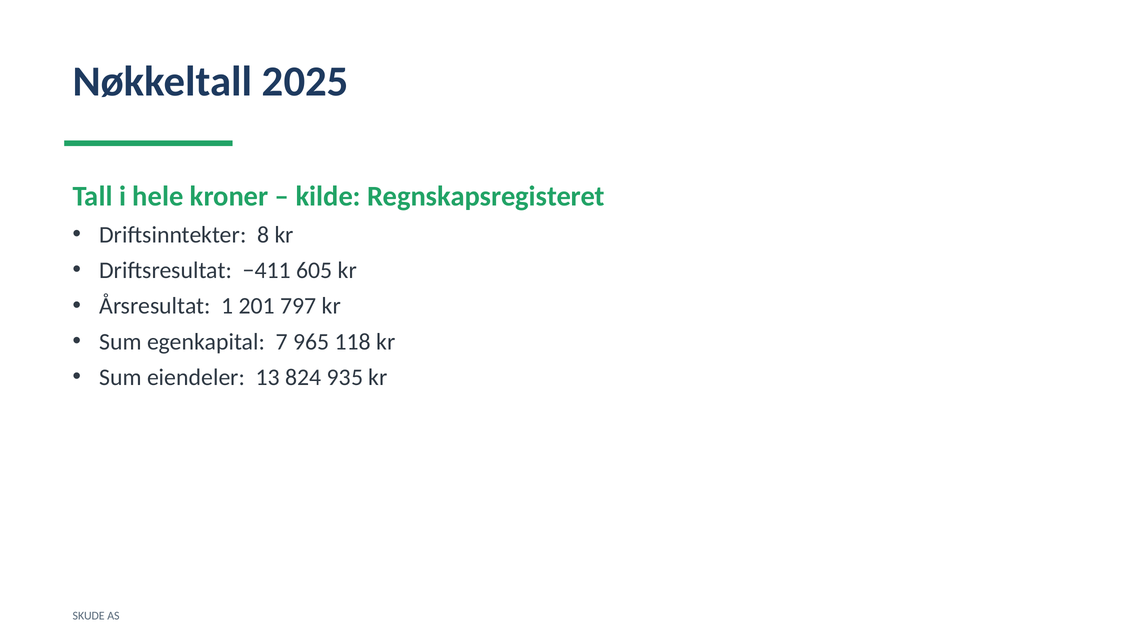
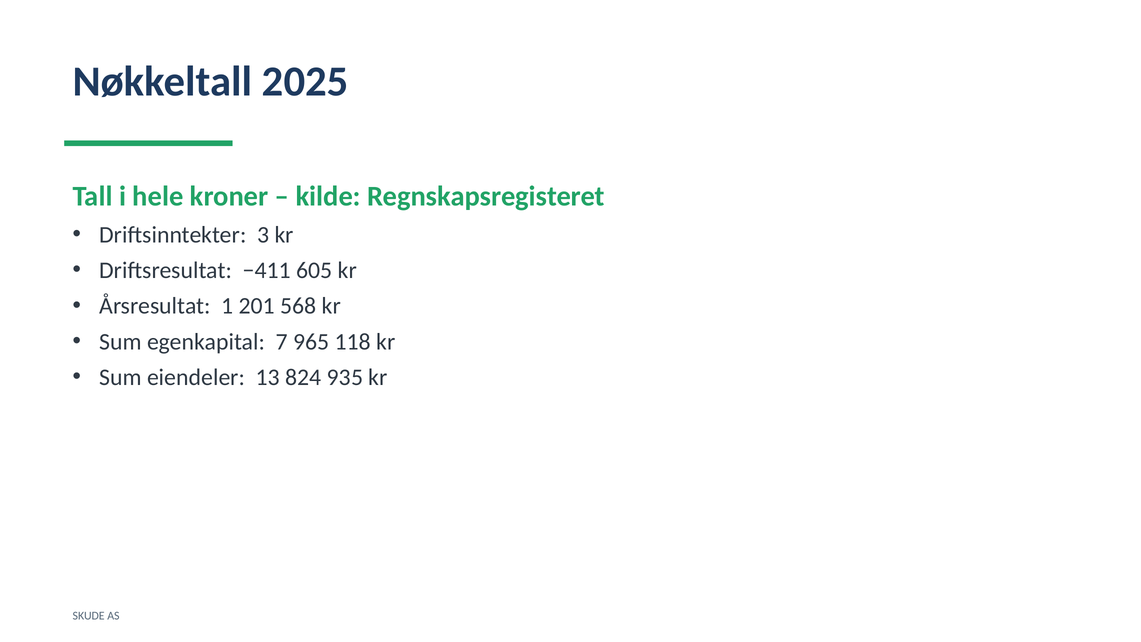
8: 8 -> 3
797: 797 -> 568
